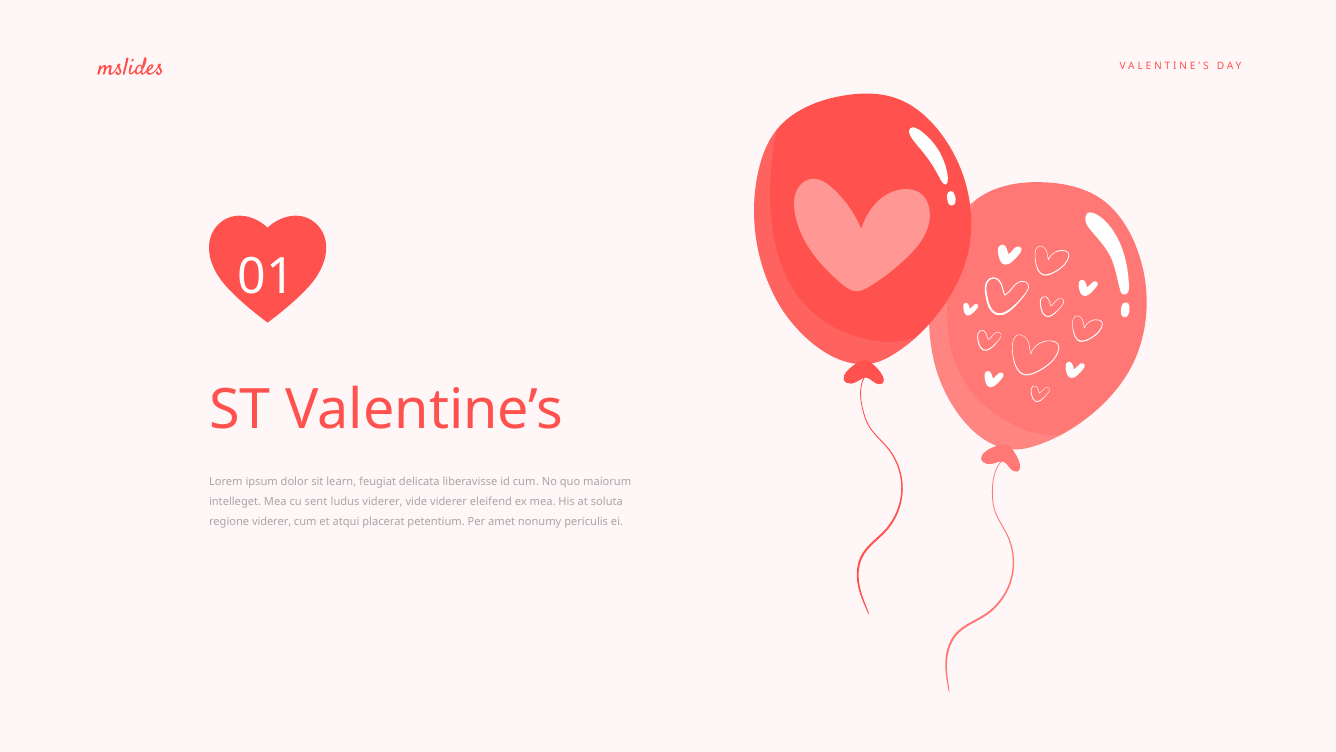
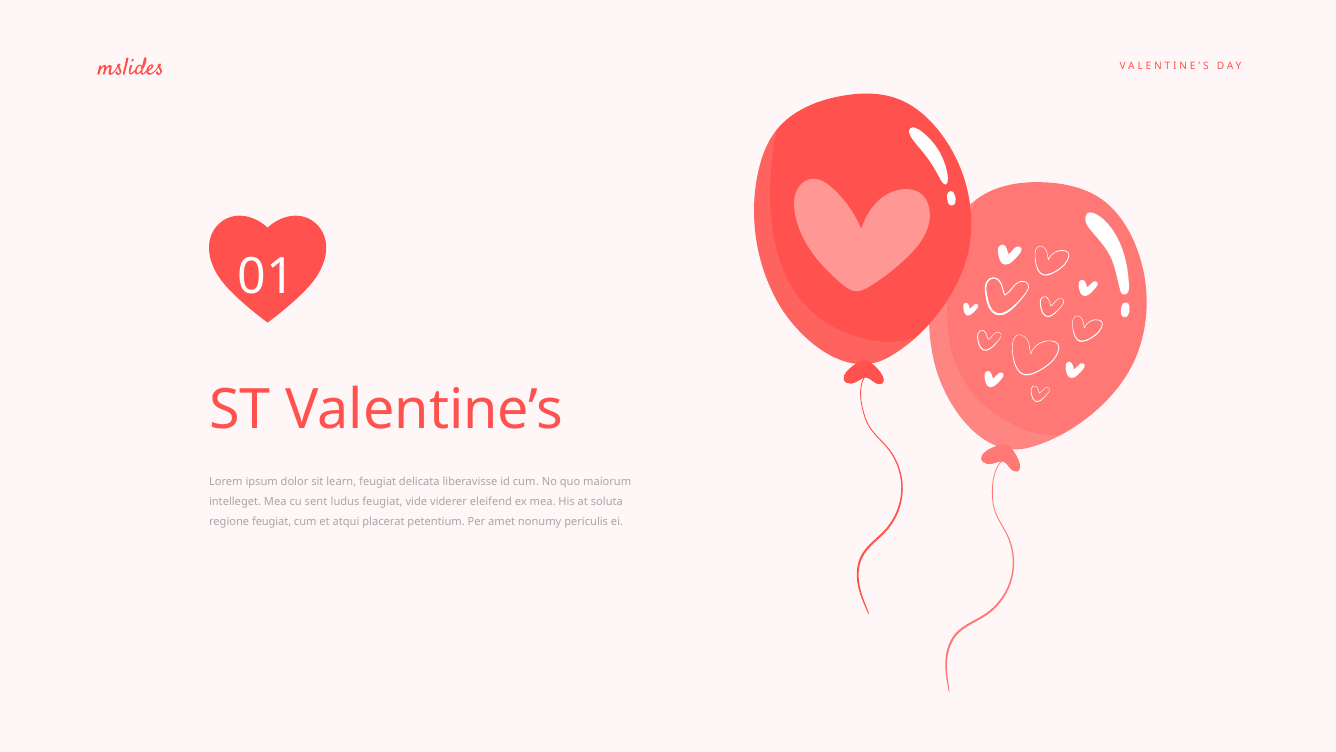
ludus viderer: viderer -> feugiat
regione viderer: viderer -> feugiat
